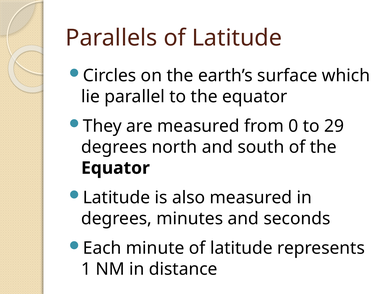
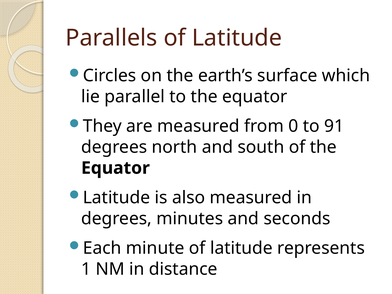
29: 29 -> 91
